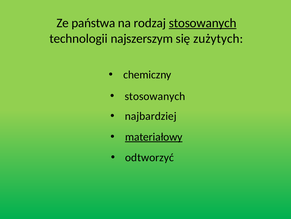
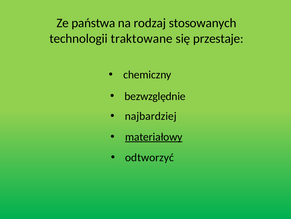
stosowanych at (203, 23) underline: present -> none
najszerszym: najszerszym -> traktowane
zużytych: zużytych -> przestaje
stosowanych at (155, 96): stosowanych -> bezwzględnie
